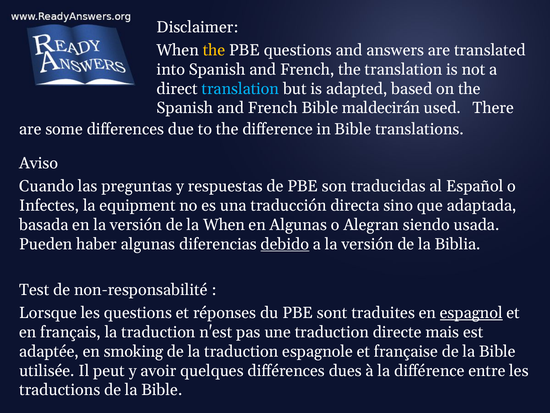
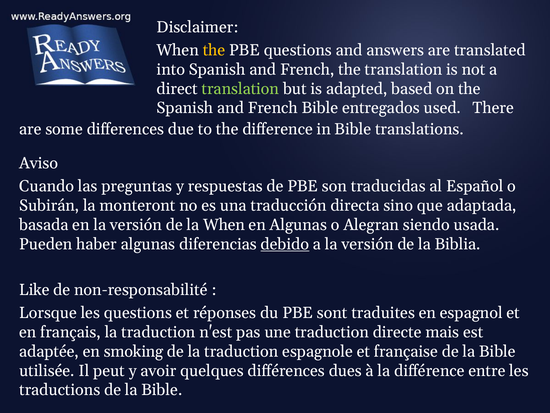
translation at (240, 89) colour: light blue -> light green
maldecirán: maldecirán -> entregados
Infectes: Infectes -> Subirán
equipment: equipment -> monteront
Test: Test -> Like
espagnol underline: present -> none
